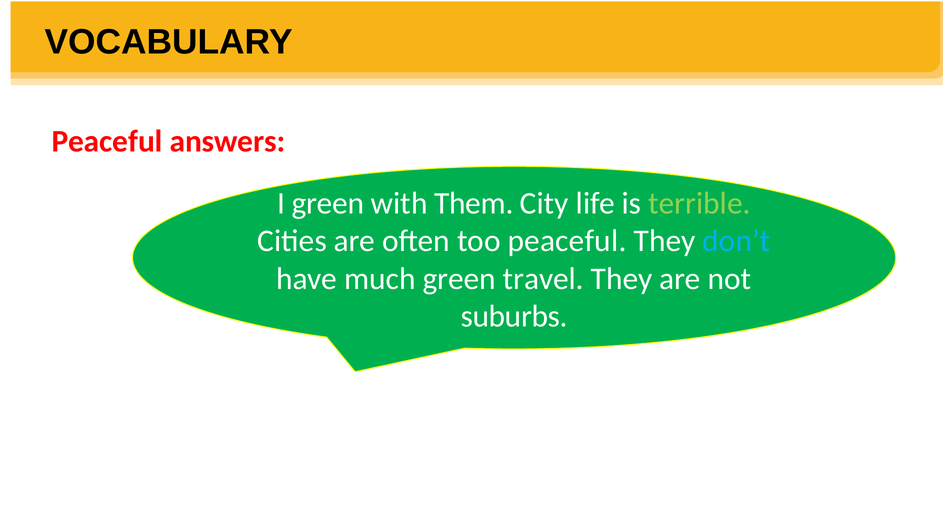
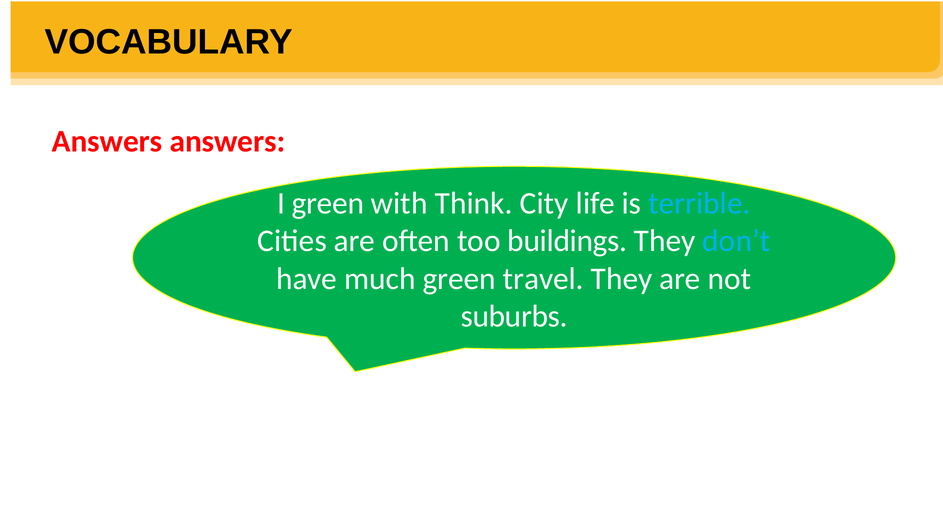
Peaceful at (107, 142): Peaceful -> Answers
Them: Them -> Think
terrible colour: light green -> light blue
too peaceful: peaceful -> buildings
